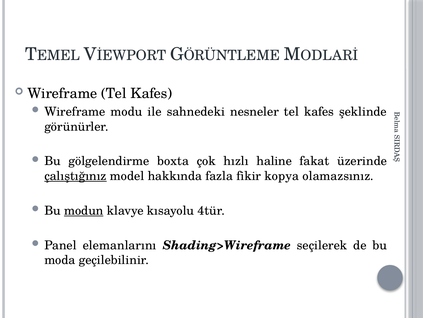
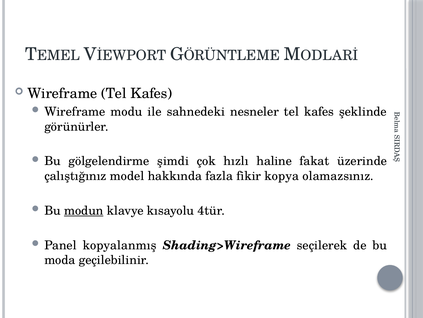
boxta: boxta -> şimdi
çalıştığınız underline: present -> none
elemanlarını: elemanlarını -> kopyalanmış
